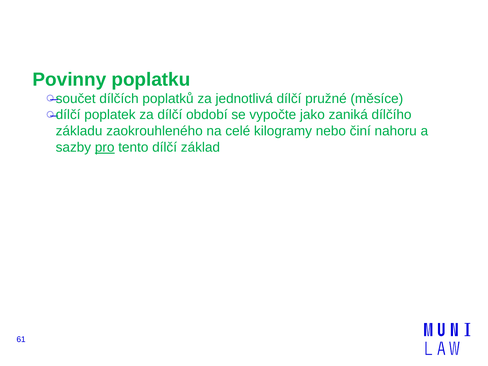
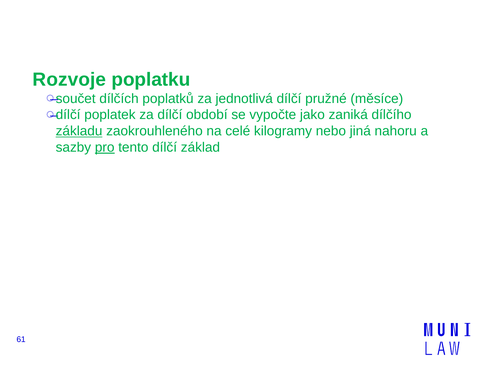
Povinny: Povinny -> Rozvoje
základu underline: none -> present
činí: činí -> jiná
